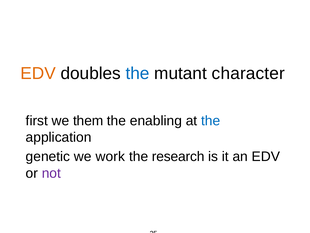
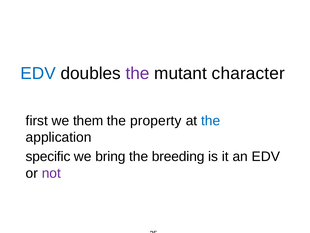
EDV at (38, 73) colour: orange -> blue
the at (138, 73) colour: blue -> purple
enabling: enabling -> property
genetic: genetic -> specific
work: work -> bring
research: research -> breeding
